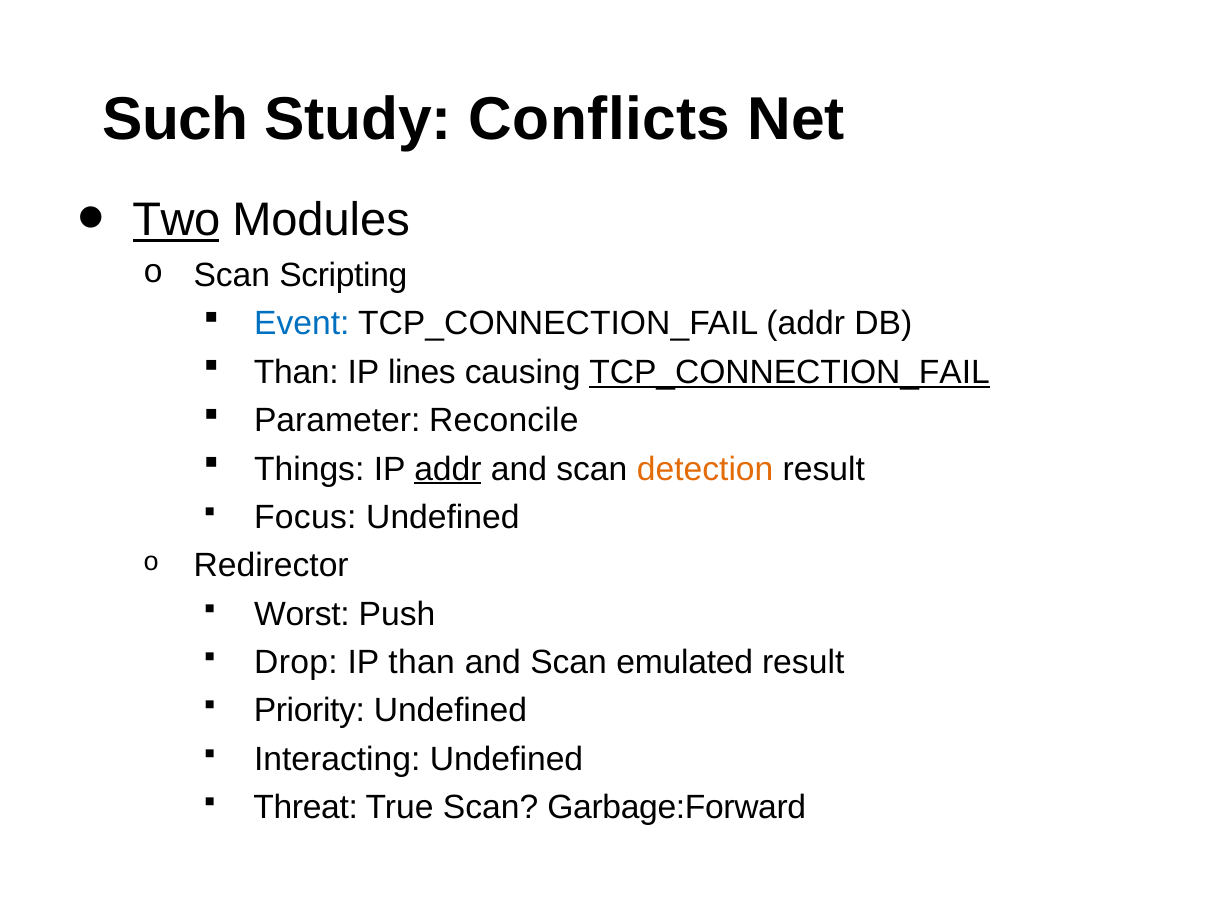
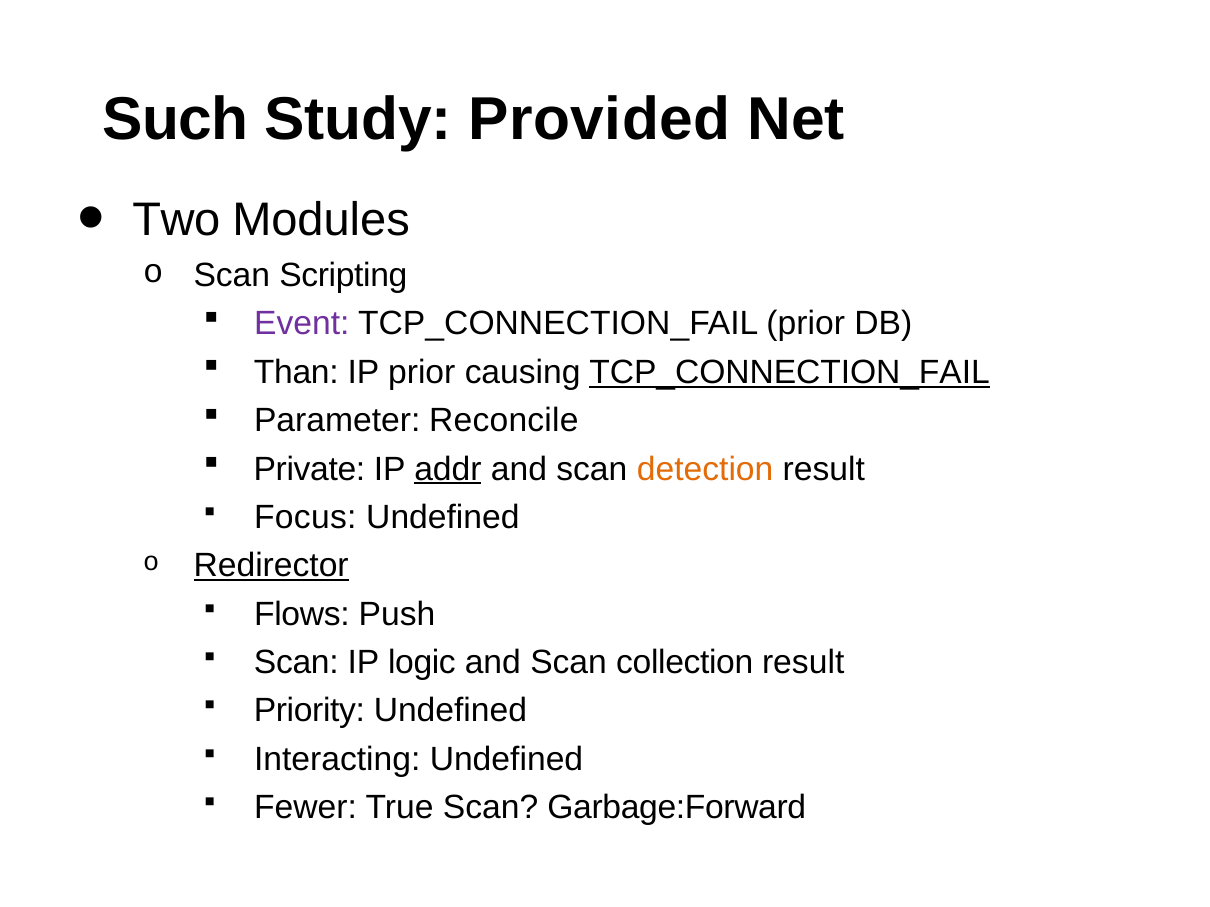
Conflicts: Conflicts -> Provided
Two underline: present -> none
Event colour: blue -> purple
TCP_CONNECTION_FAIL addr: addr -> prior
IP lines: lines -> prior
Things: Things -> Private
Redirector underline: none -> present
Worst: Worst -> Flows
Drop at (296, 663): Drop -> Scan
IP than: than -> logic
emulated: emulated -> collection
Threat: Threat -> Fewer
